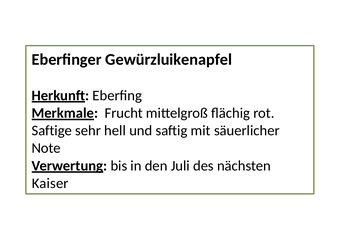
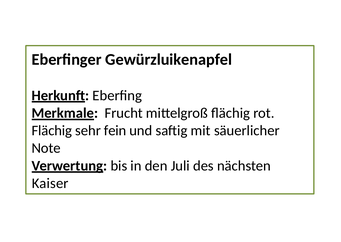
Saftige at (52, 131): Saftige -> Flächig
hell: hell -> fein
